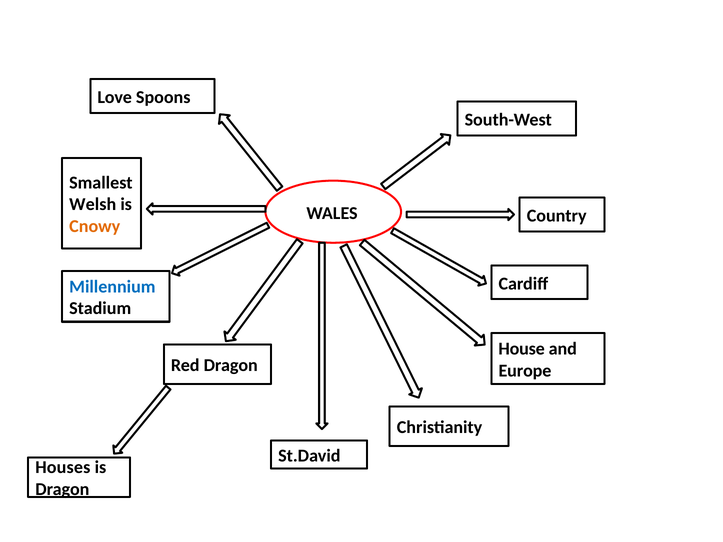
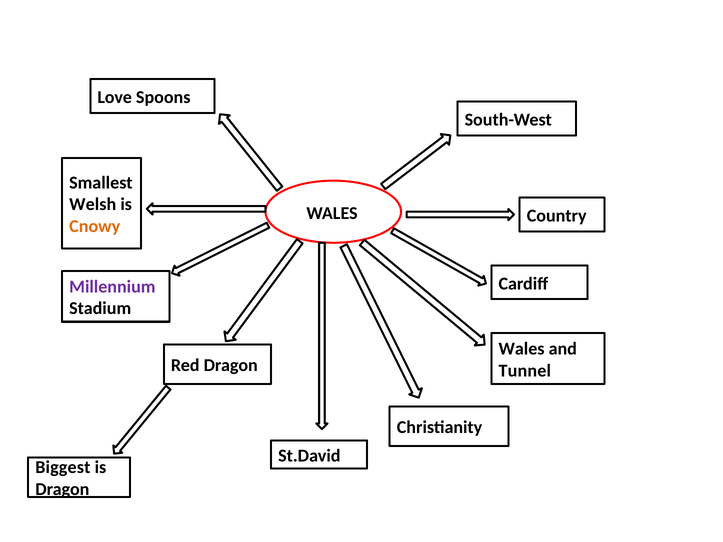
Millennium colour: blue -> purple
House at (522, 349): House -> Wales
Europe: Europe -> Tunnel
Houses: Houses -> Biggest
